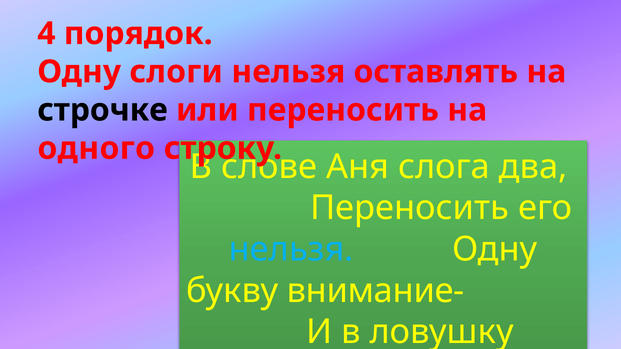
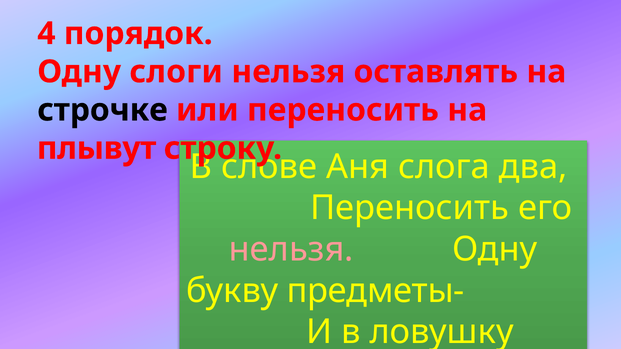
одного: одного -> плывут
нельзя at (291, 250) colour: light blue -> pink
внимание-: внимание- -> предметы-
